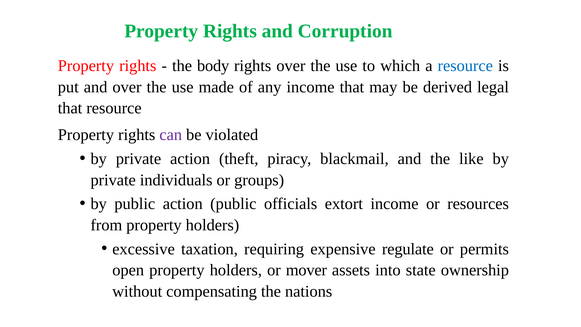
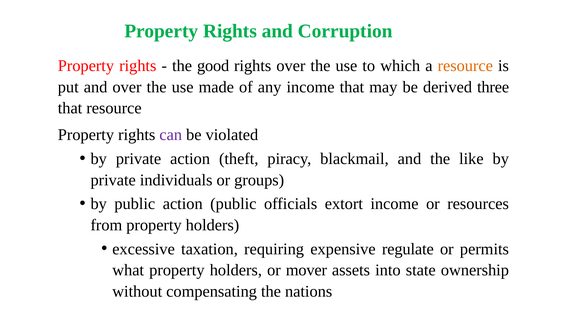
body: body -> good
resource at (465, 66) colour: blue -> orange
legal: legal -> three
open: open -> what
